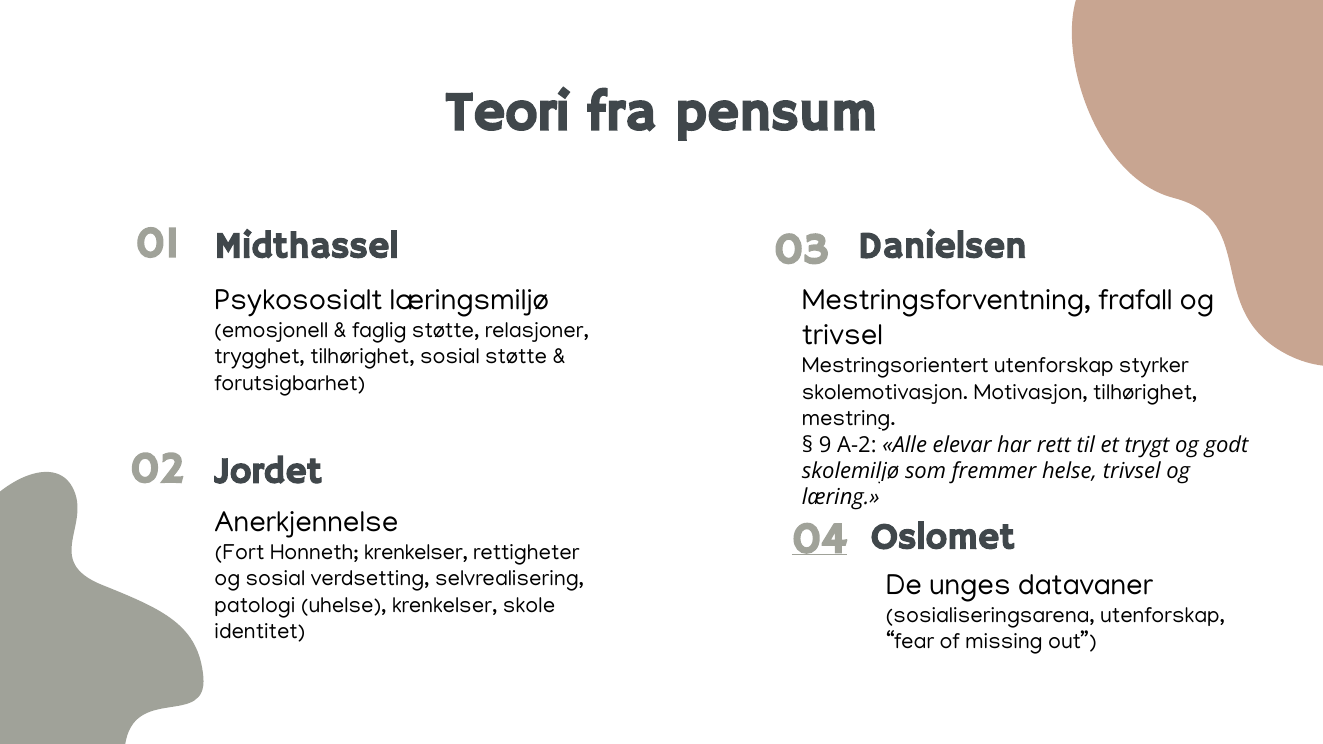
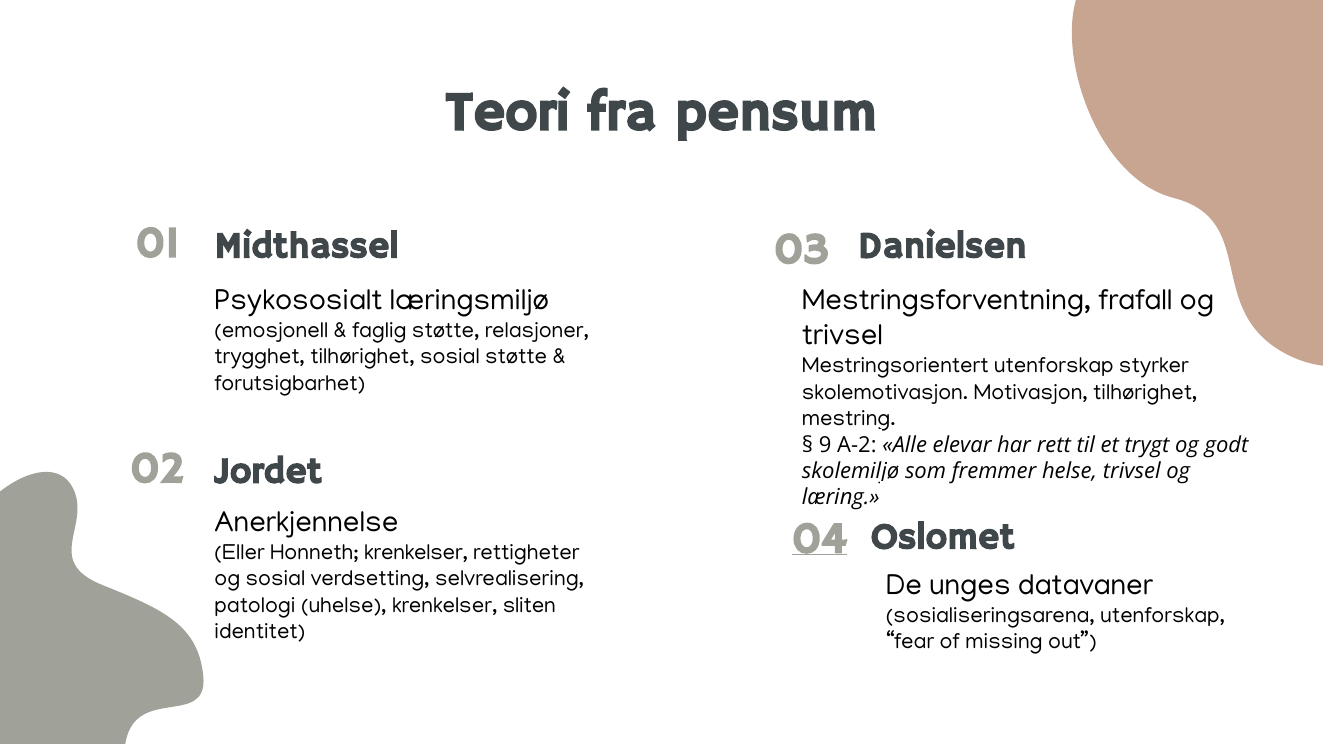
Fort: Fort -> Eller
skole: skole -> sliten
